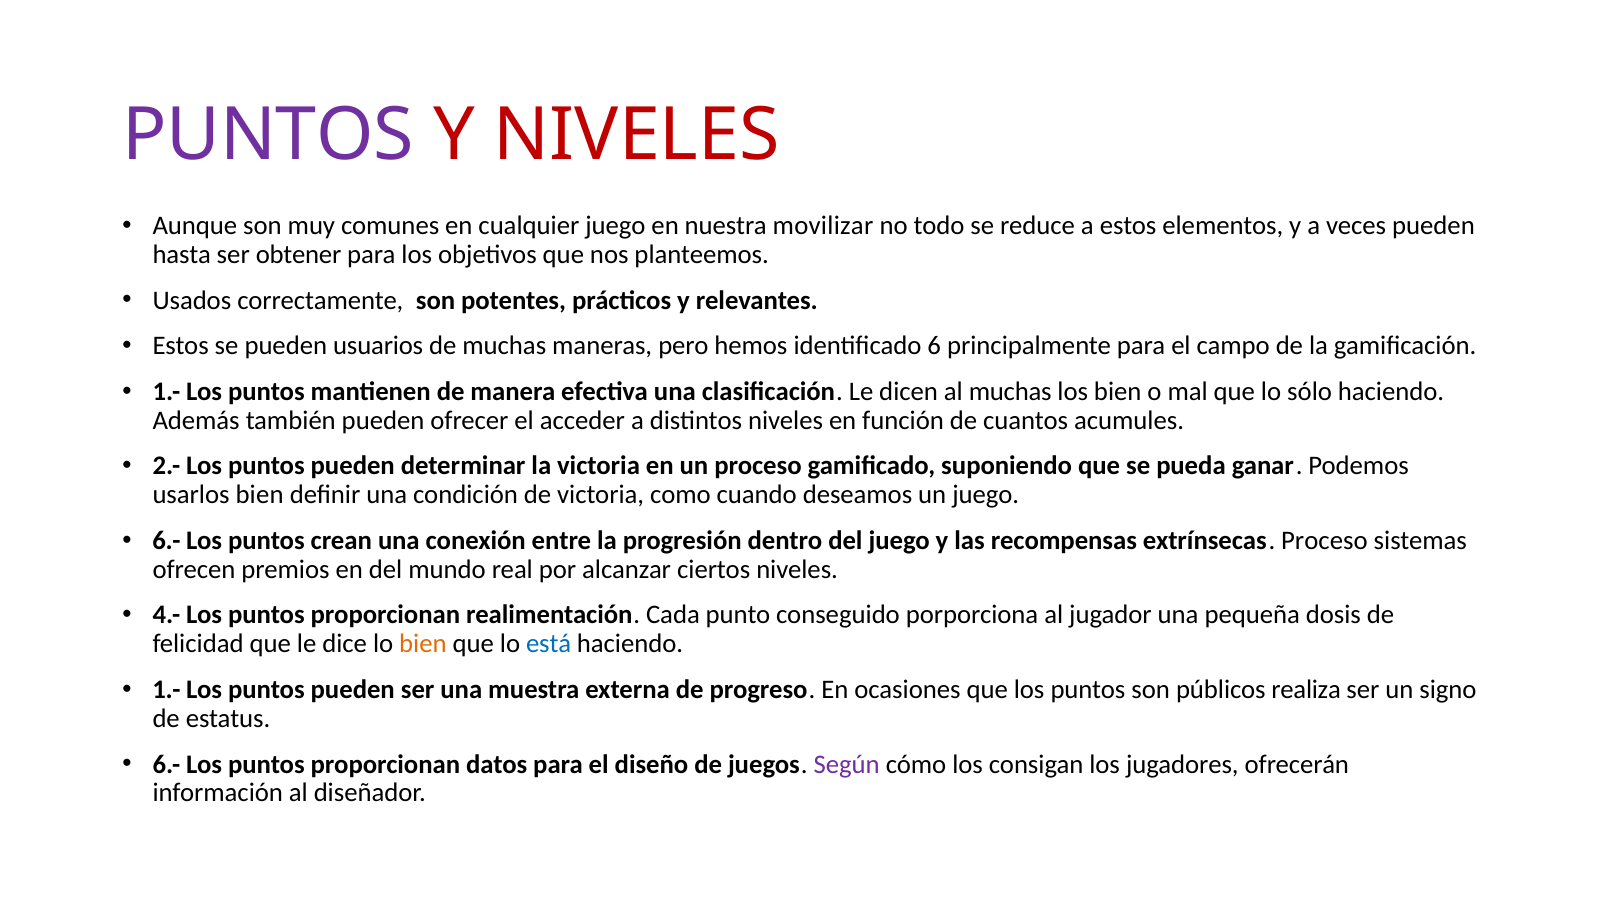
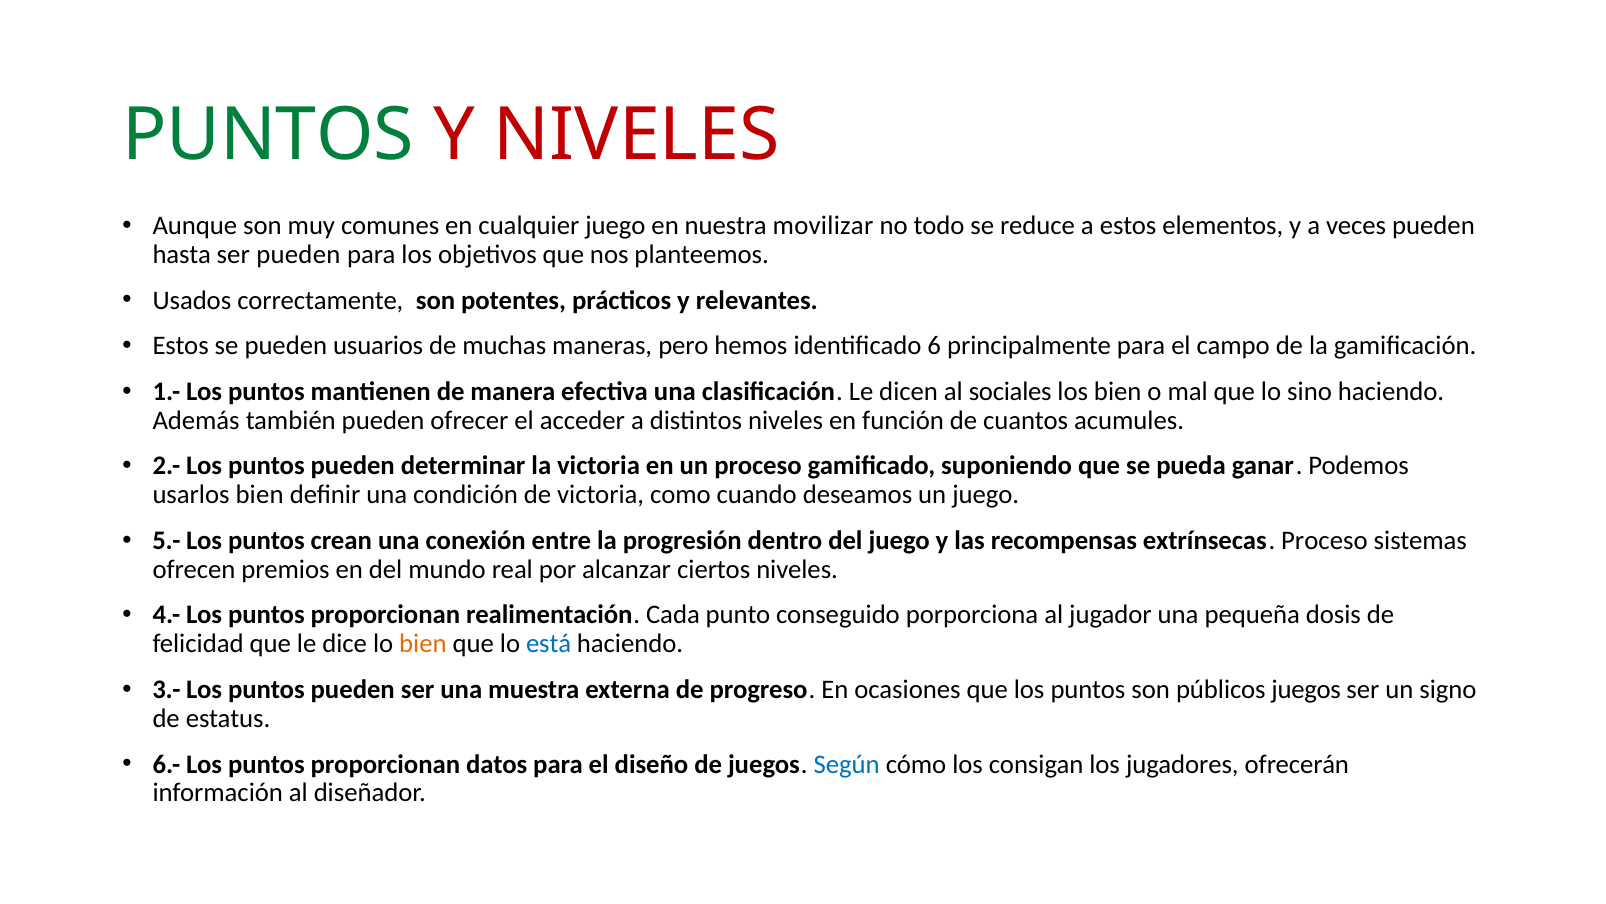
PUNTOS at (268, 135) colour: purple -> green
ser obtener: obtener -> pueden
al muchas: muchas -> sociales
sólo: sólo -> sino
6.- at (167, 540): 6.- -> 5.-
1.- at (167, 689): 1.- -> 3.-
públicos realiza: realiza -> juegos
Según colour: purple -> blue
